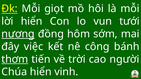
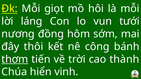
lời hiển: hiển -> láng
nương underline: present -> none
việc: việc -> thôi
người: người -> thành
